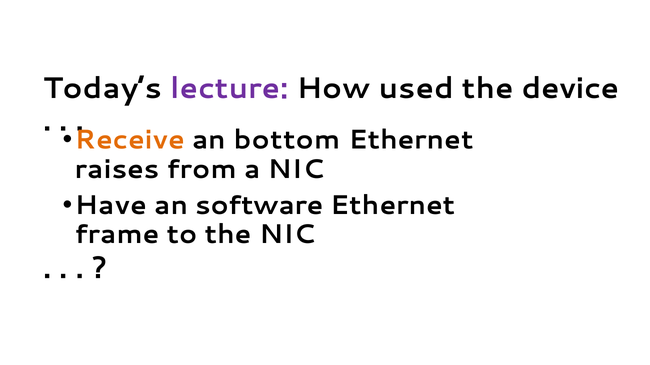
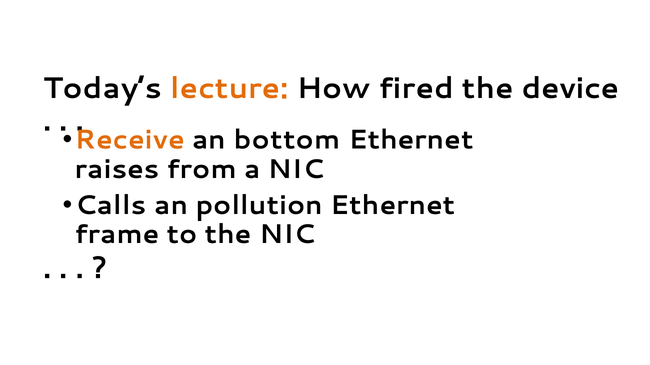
lecture colour: purple -> orange
used: used -> fired
Have: Have -> Calls
software: software -> pollution
